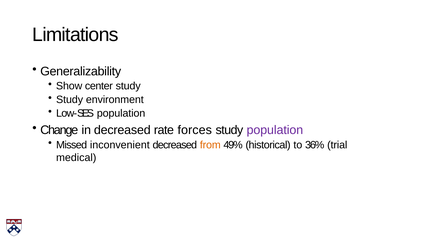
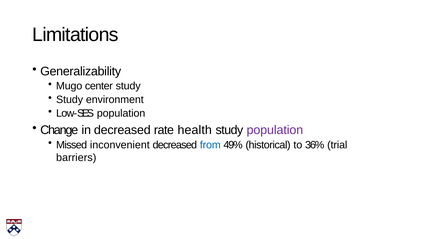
Show: Show -> Mugo
forces: forces -> health
from colour: orange -> blue
medical: medical -> barriers
